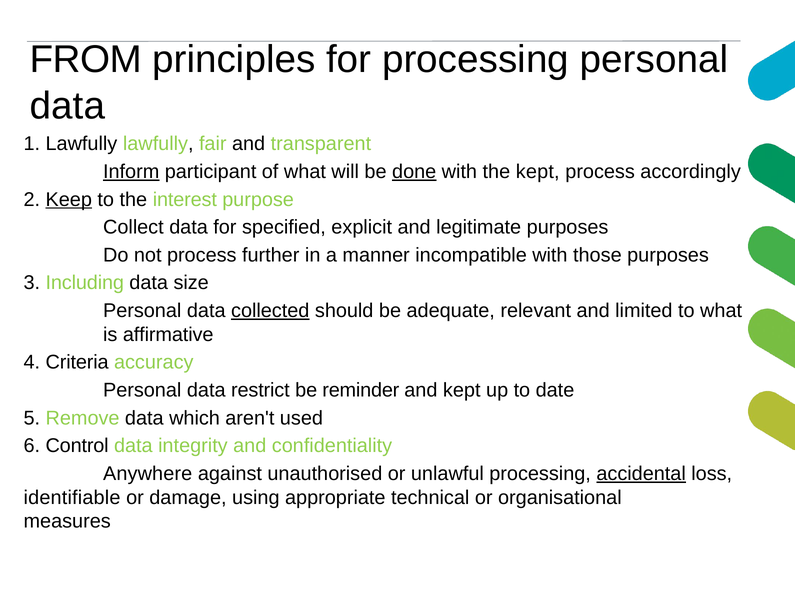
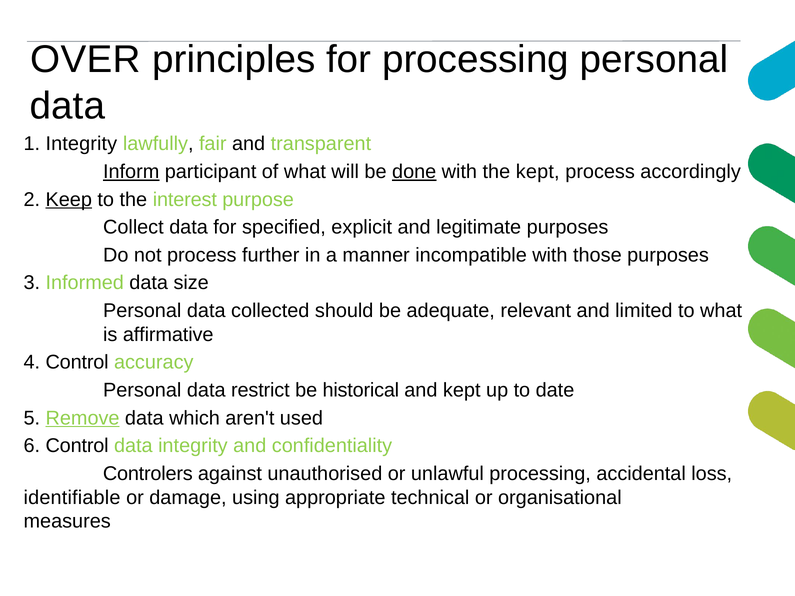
FROM: FROM -> OVER
1 Lawfully: Lawfully -> Integrity
Including: Including -> Informed
collected underline: present -> none
4 Criteria: Criteria -> Control
reminder: reminder -> historical
Remove underline: none -> present
Anywhere: Anywhere -> Controlers
accidental underline: present -> none
